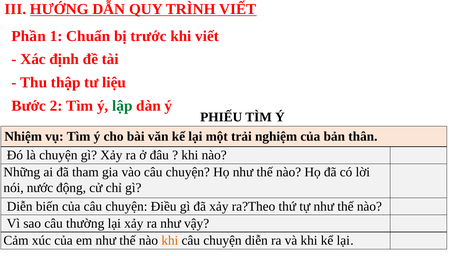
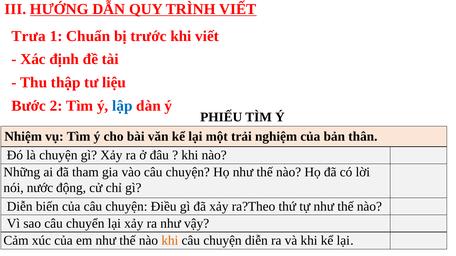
Phần: Phần -> Trưa
lập colour: green -> blue
thường: thường -> chuyển
